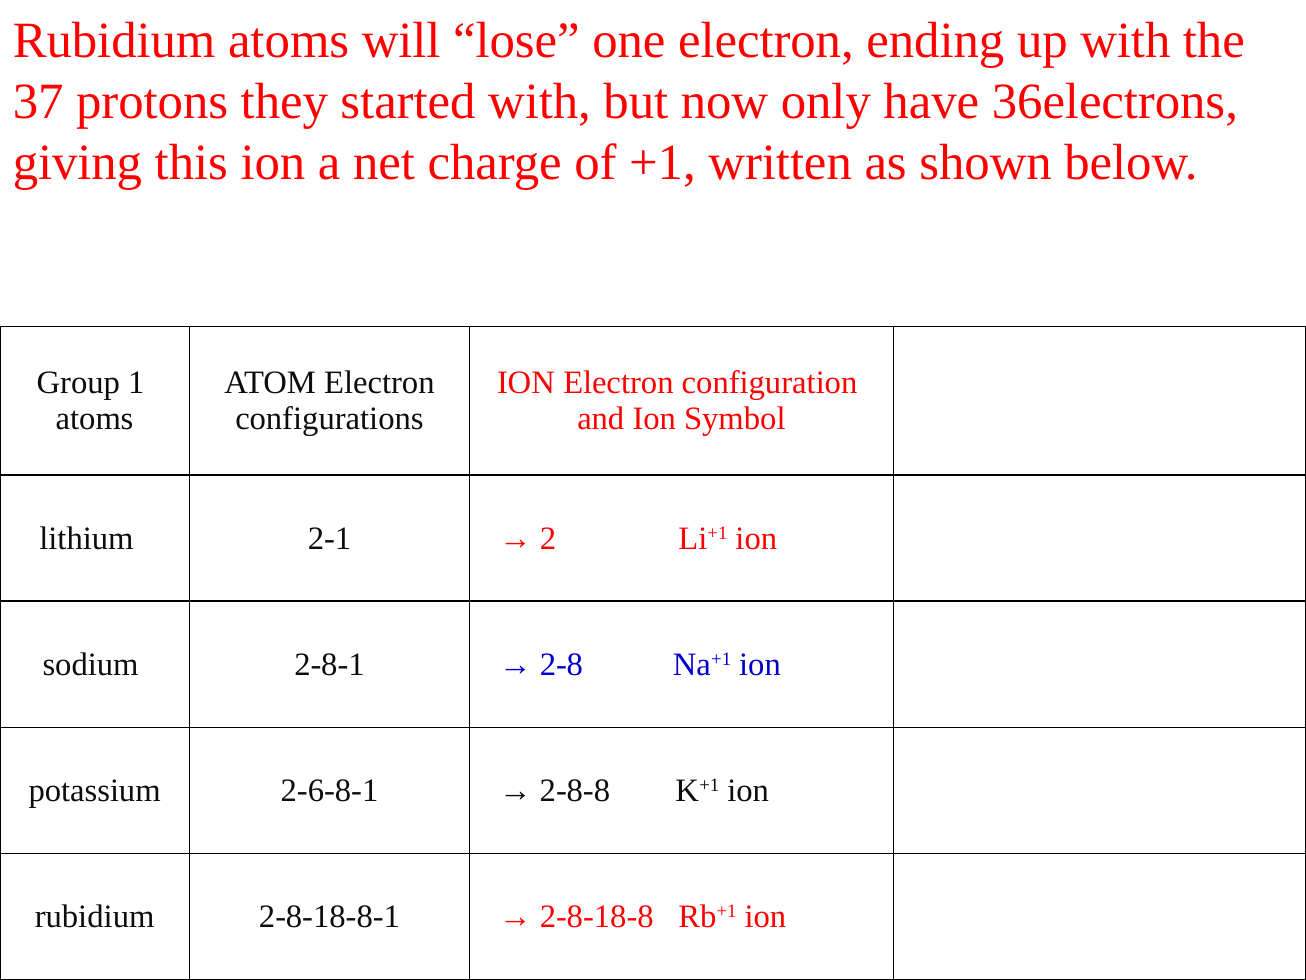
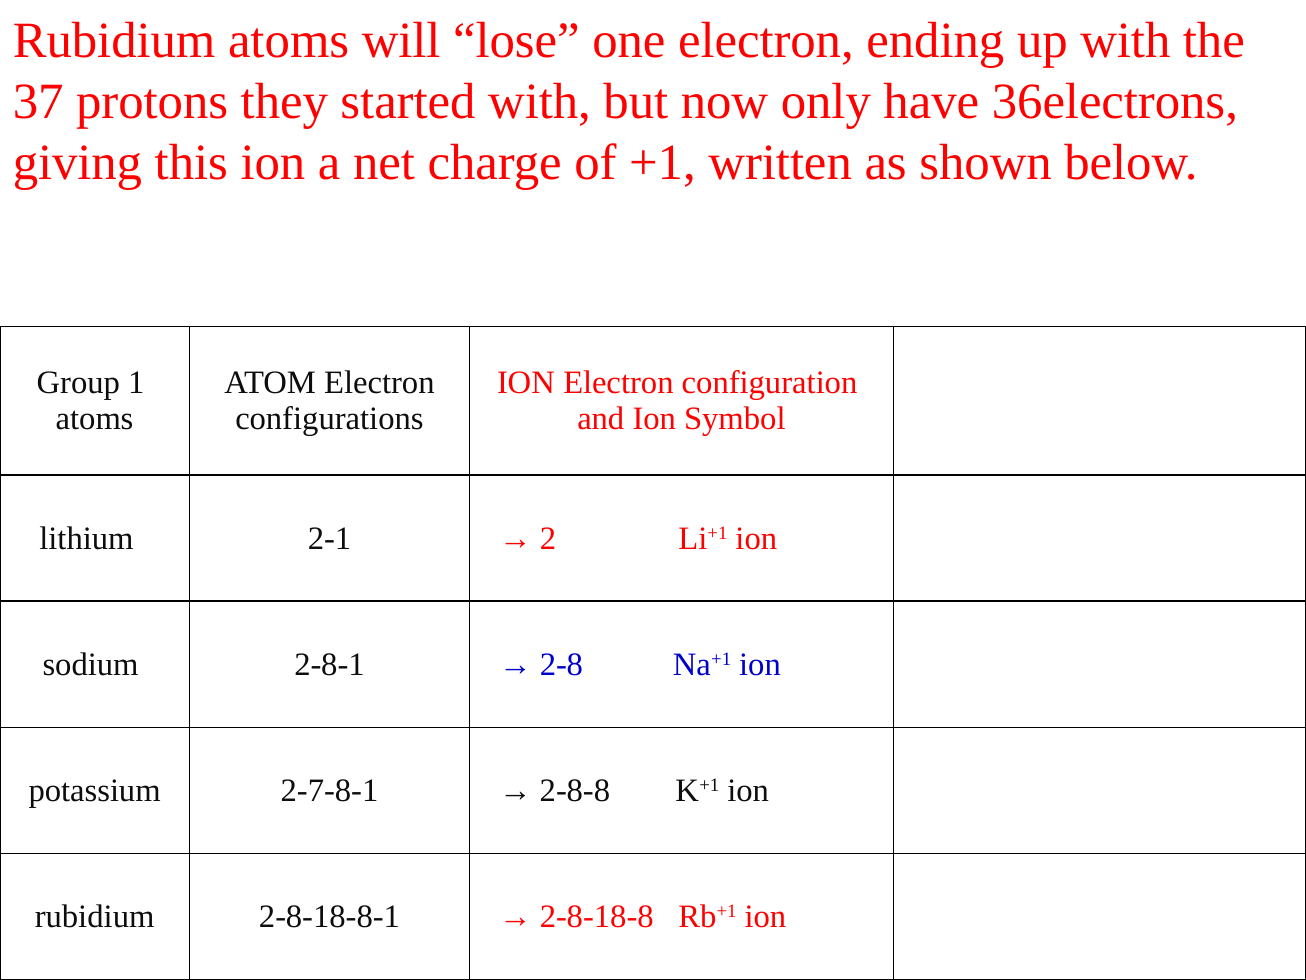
2-6-8-1: 2-6-8-1 -> 2-7-8-1
